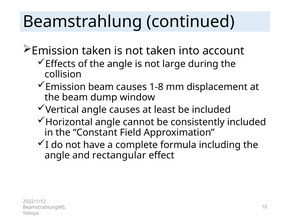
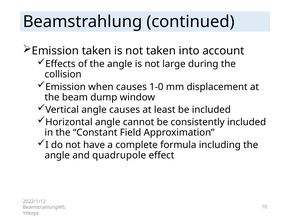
Emission beam: beam -> when
1-8: 1-8 -> 1-0
rectangular: rectangular -> quadrupole
